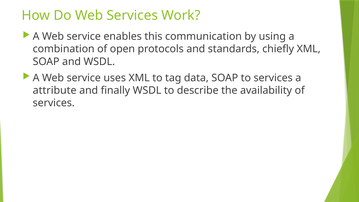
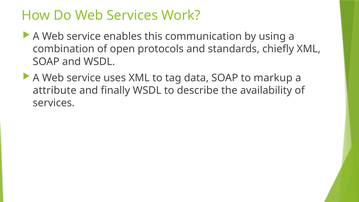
to services: services -> markup
